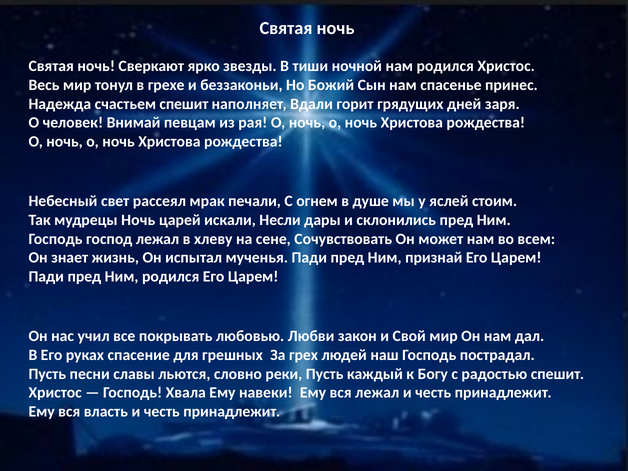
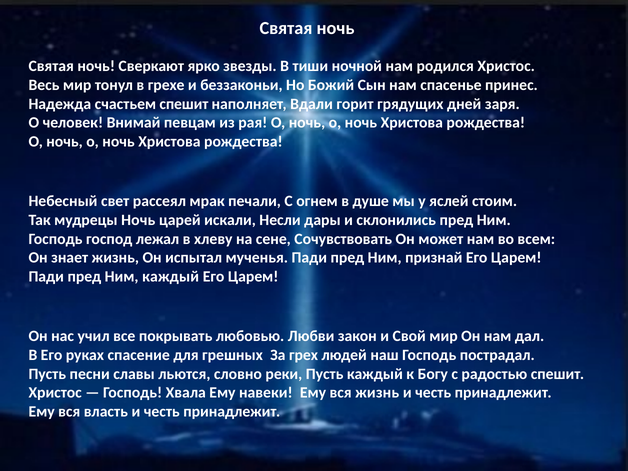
Ним родился: родился -> каждый
вся лежал: лежал -> жизнь
